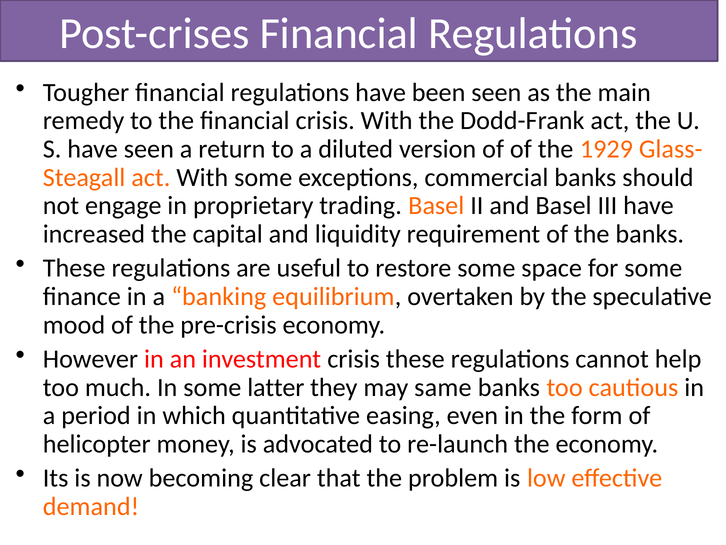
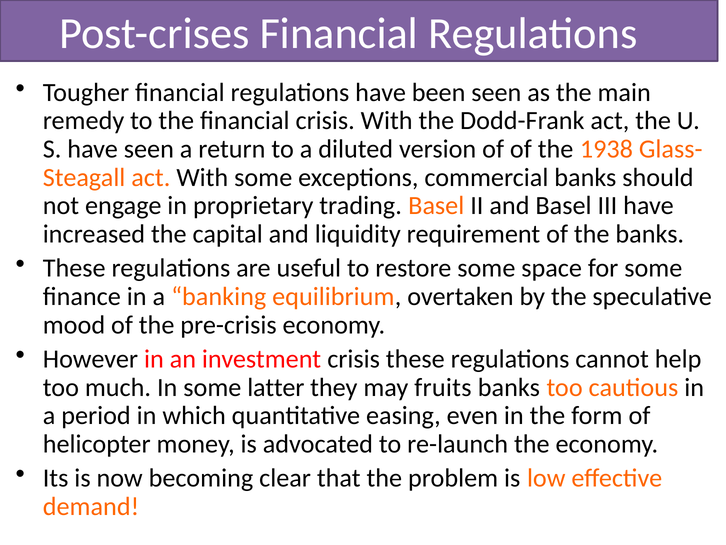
1929: 1929 -> 1938
same: same -> fruits
